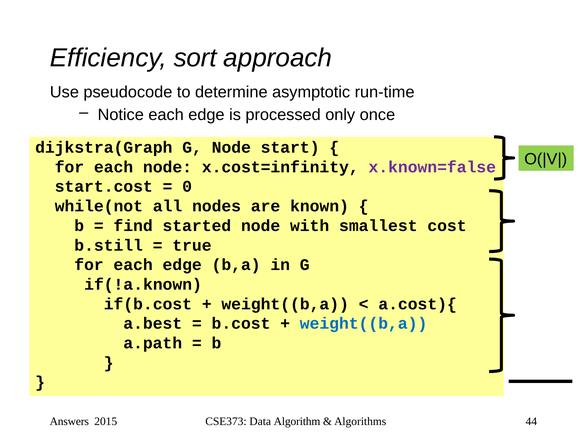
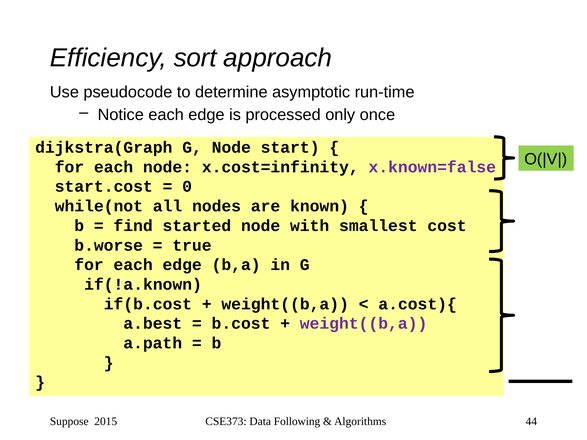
b.still: b.still -> b.worse
weight((b,a at (364, 324) colour: blue -> purple
Answers: Answers -> Suppose
Algorithm: Algorithm -> Following
